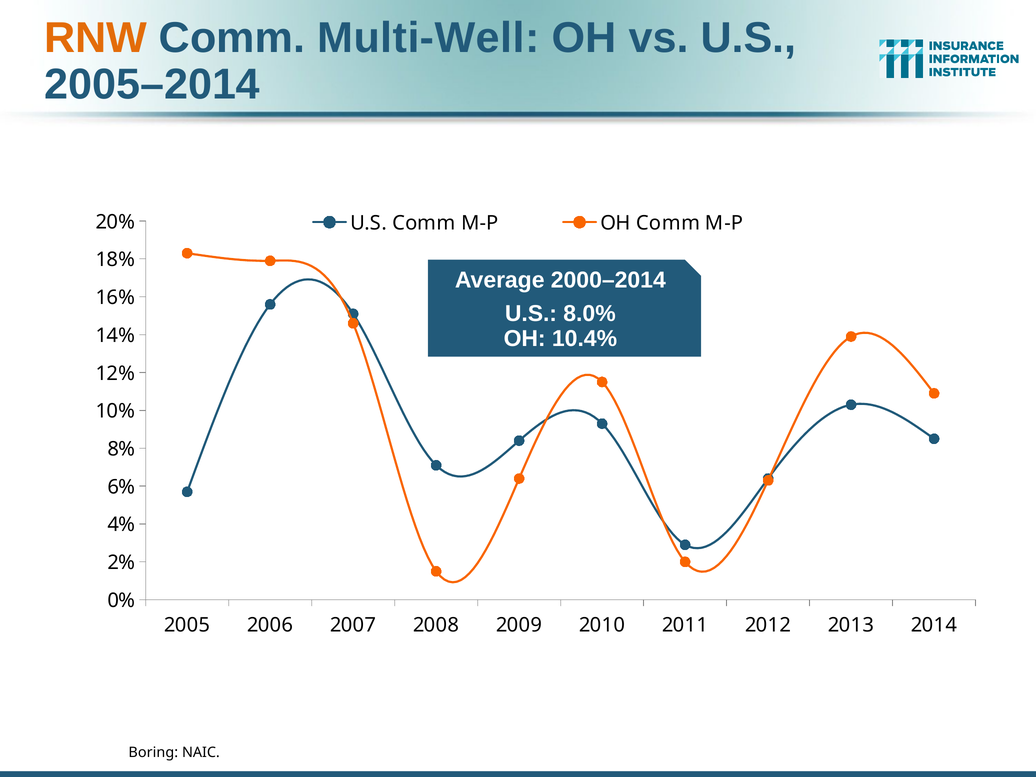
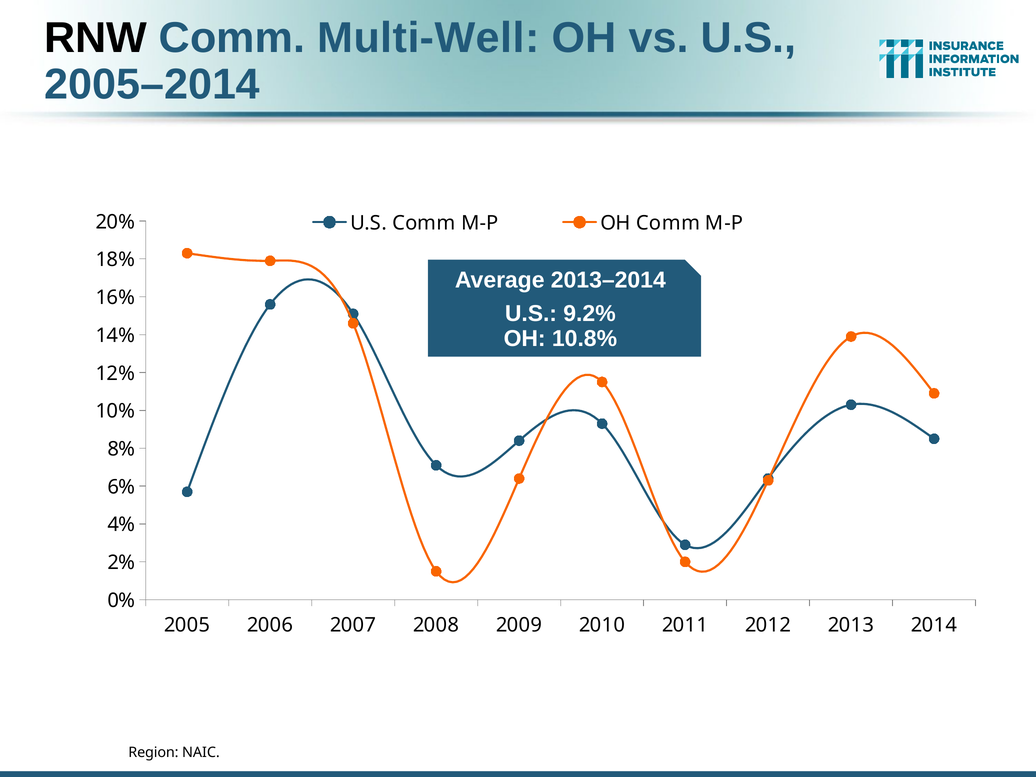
RNW colour: orange -> black
2000–2014: 2000–2014 -> 2013–2014
8.0%: 8.0% -> 9.2%
10.4%: 10.4% -> 10.8%
Boring: Boring -> Region
